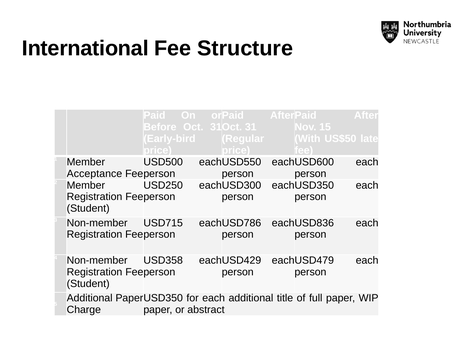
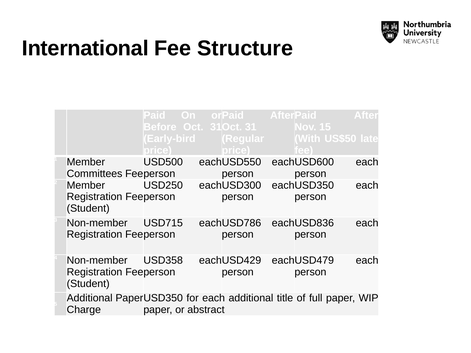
Acceptance: Acceptance -> Committees
